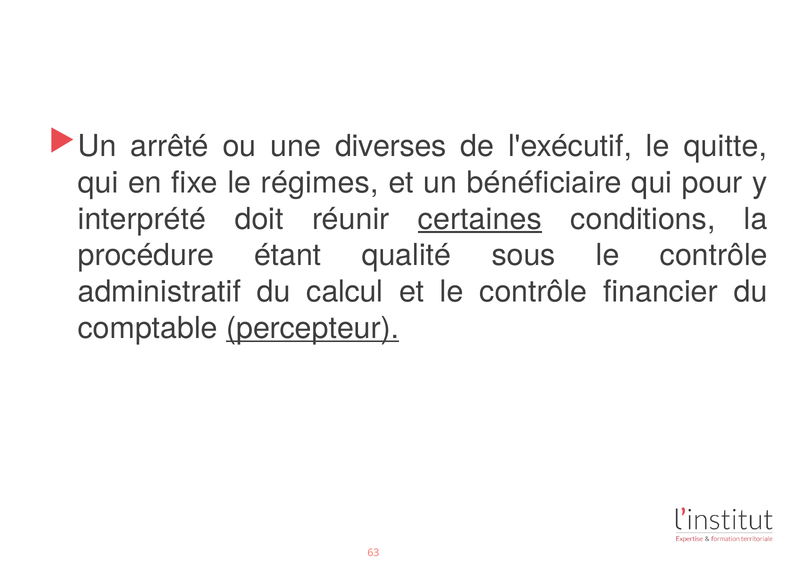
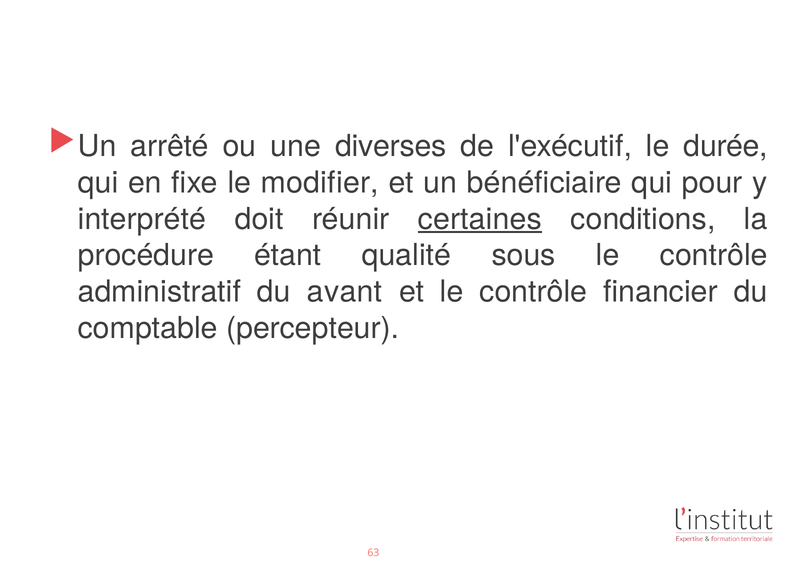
quitte: quitte -> durée
régimes: régimes -> modifier
calcul: calcul -> avant
percepteur underline: present -> none
